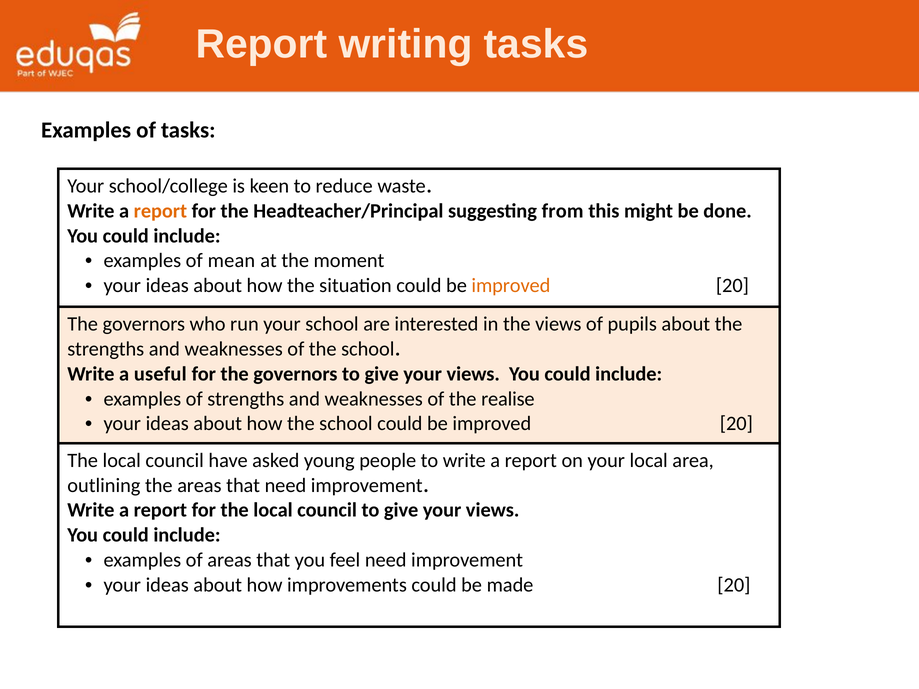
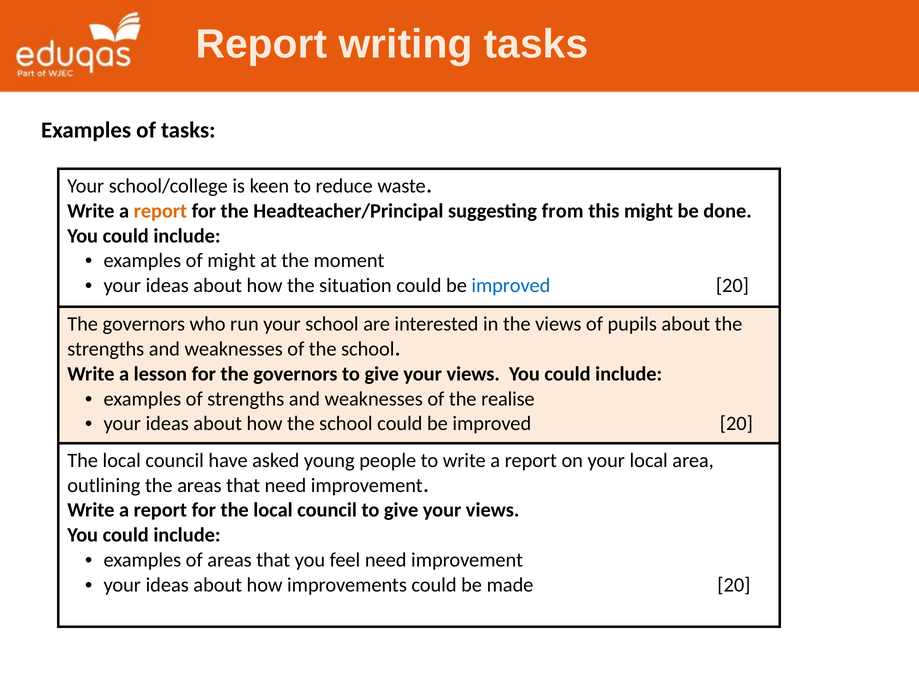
of mean: mean -> might
improved at (511, 286) colour: orange -> blue
useful: useful -> lesson
